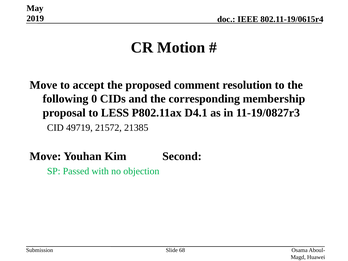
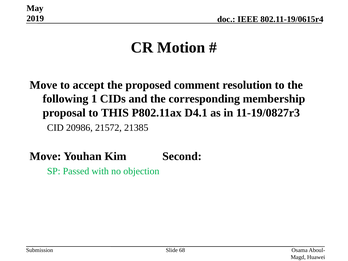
0: 0 -> 1
LESS: LESS -> THIS
49719: 49719 -> 20986
